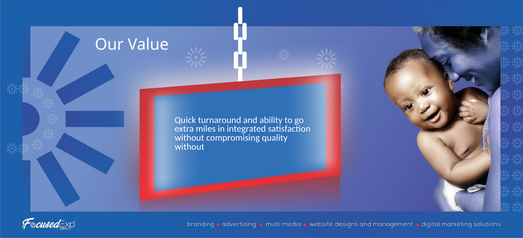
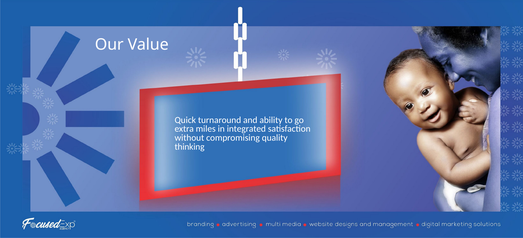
without at (190, 147): without -> thinking
